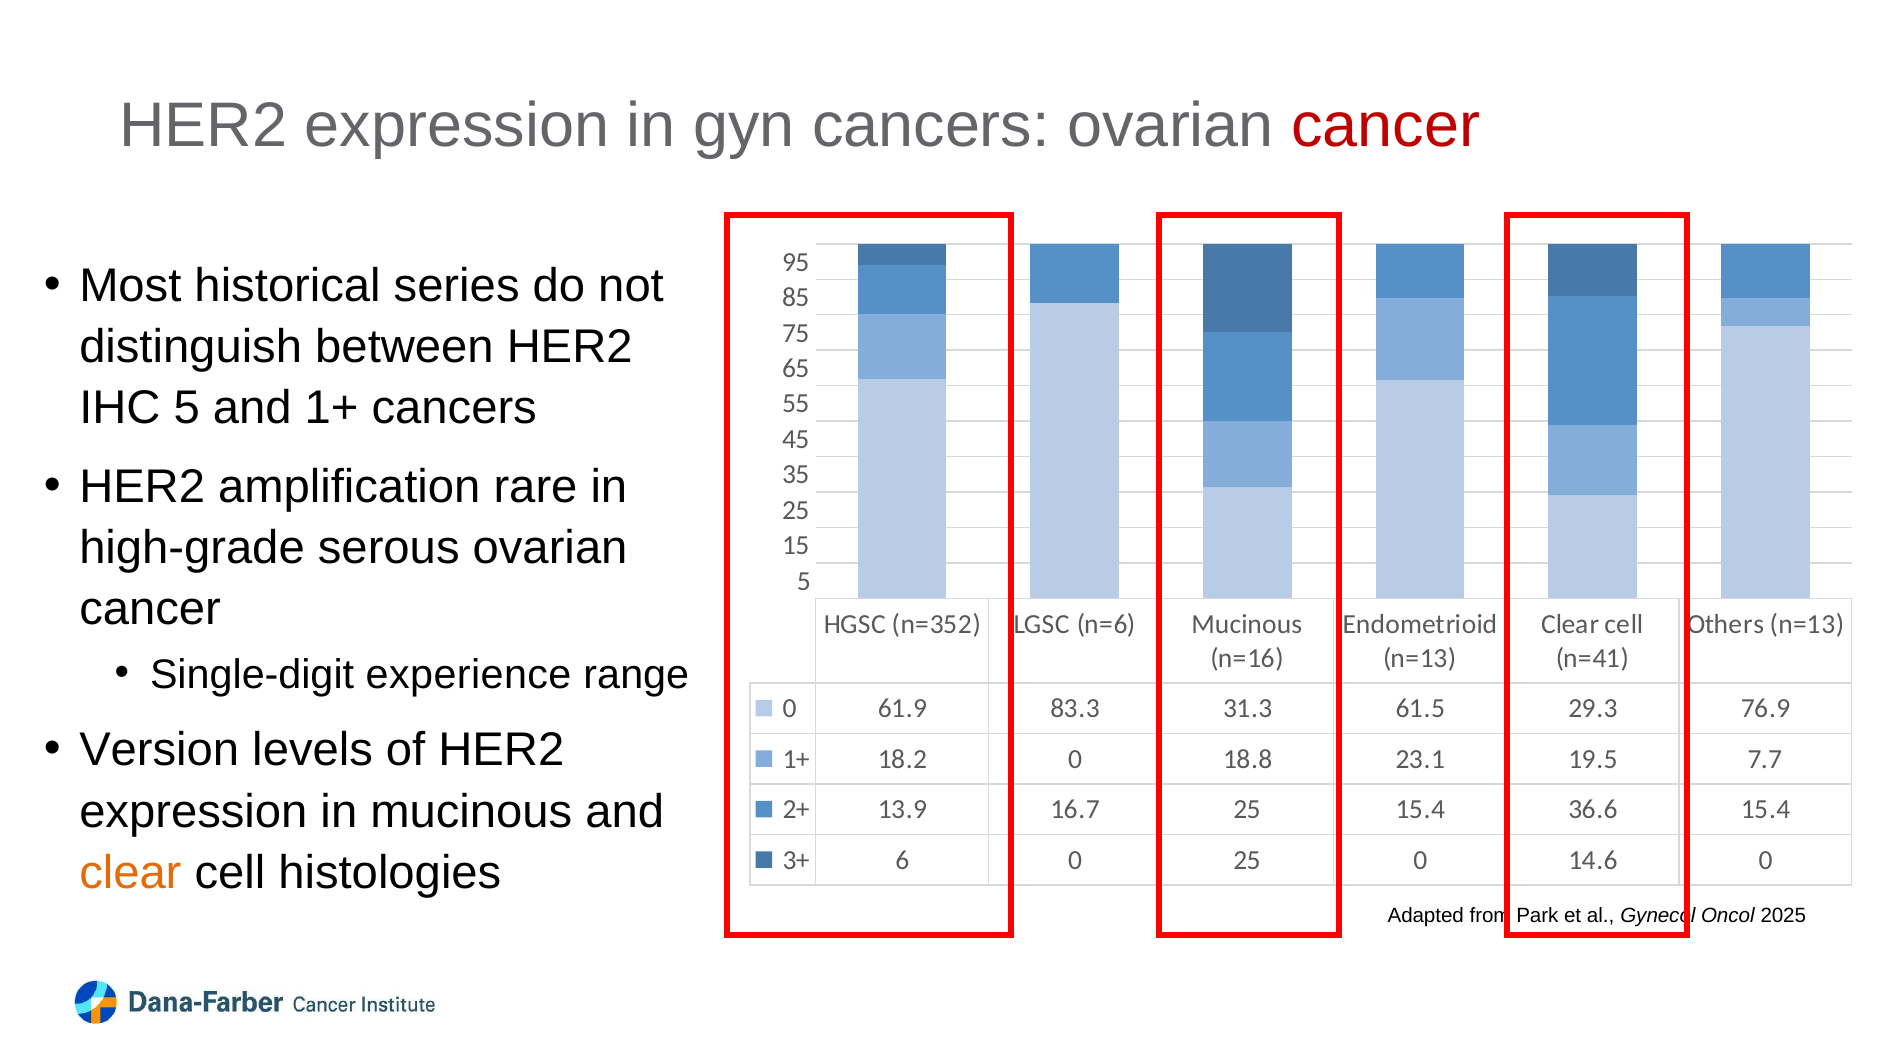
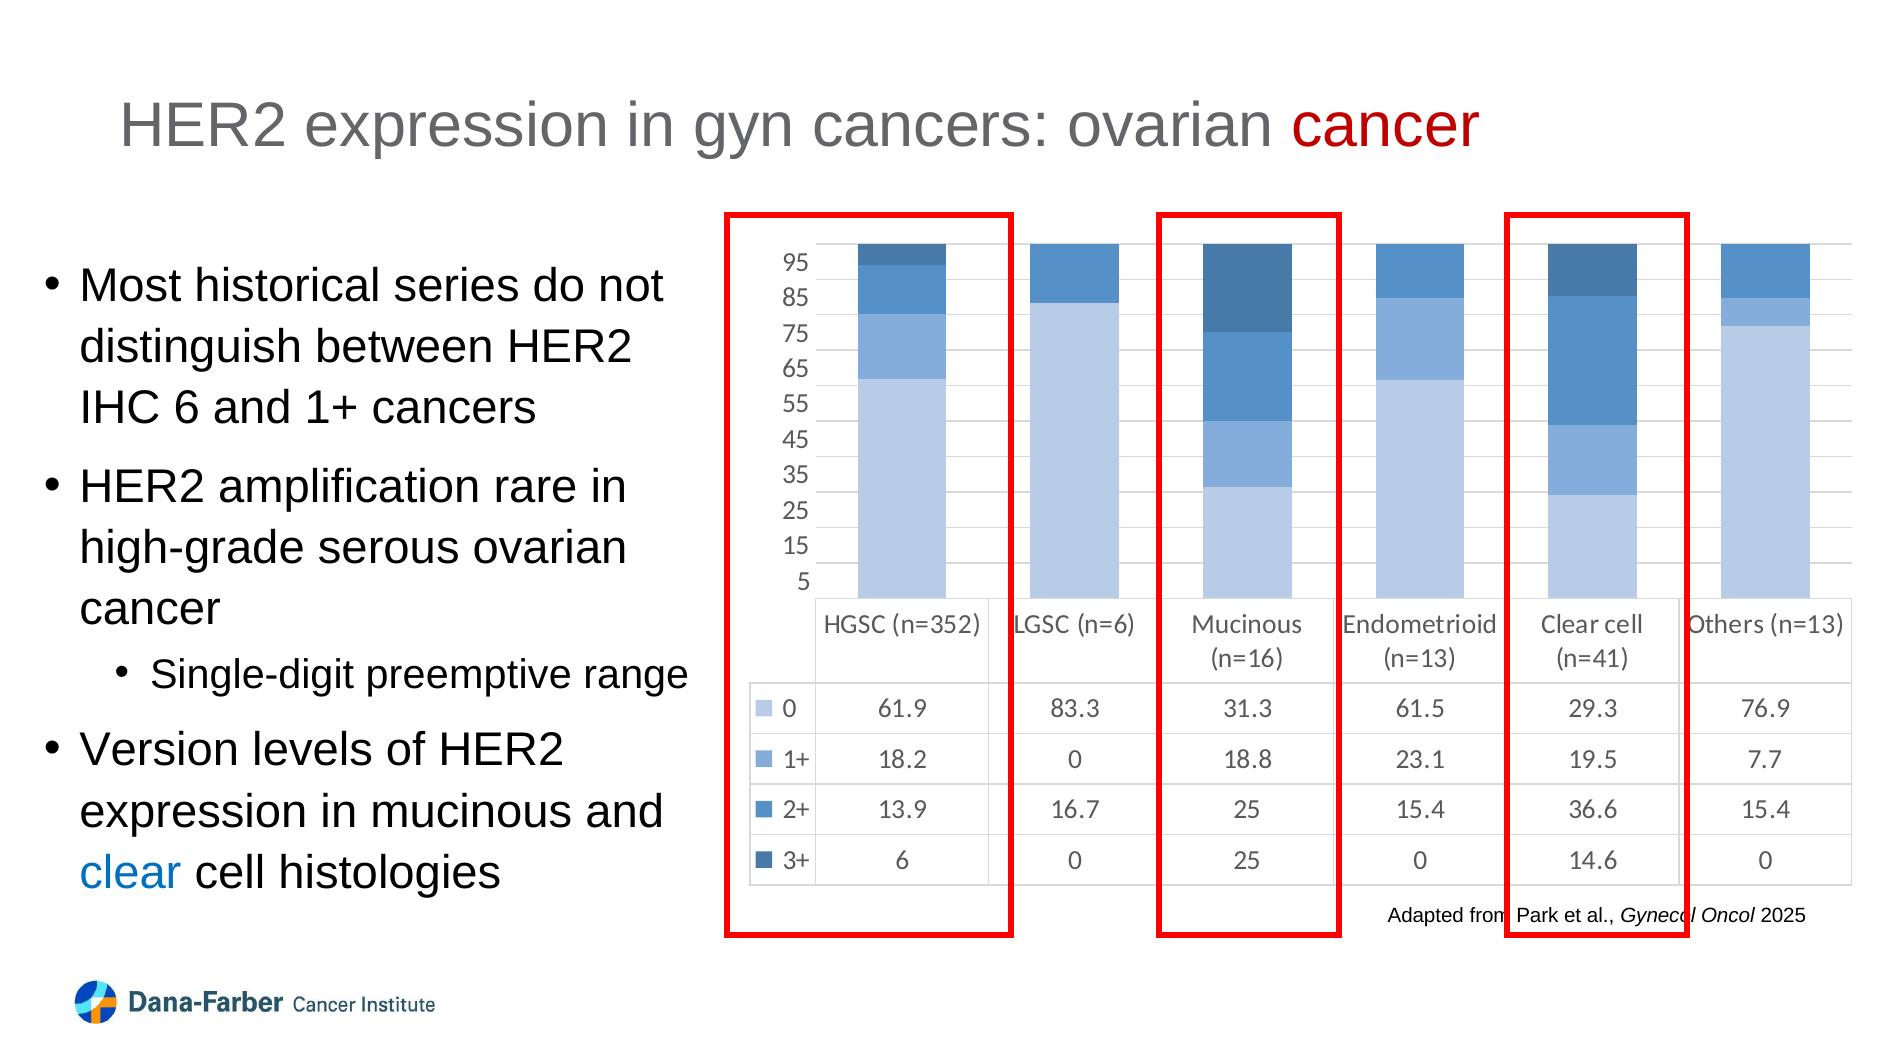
IHC 5: 5 -> 6
experience: experience -> preemptive
clear at (130, 873) colour: orange -> blue
